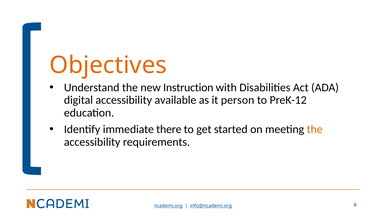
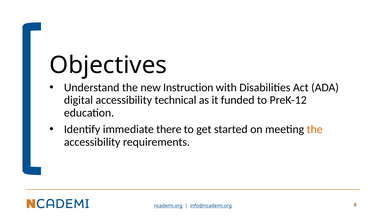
Objectives colour: orange -> black
available: available -> technical
person: person -> funded
